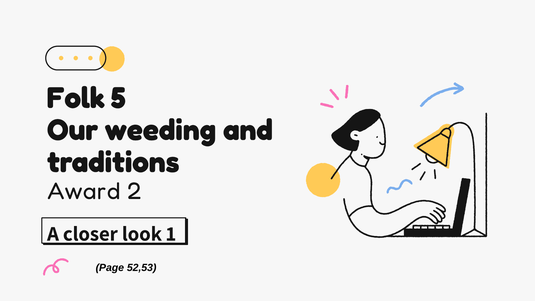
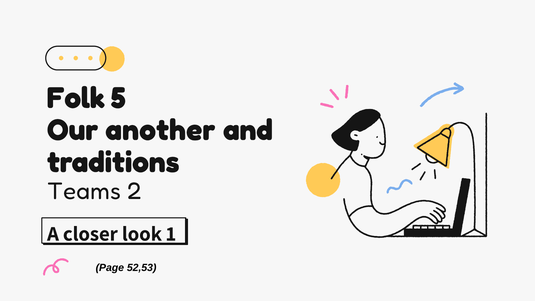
weeding: weeding -> another
Award: Award -> Teams
